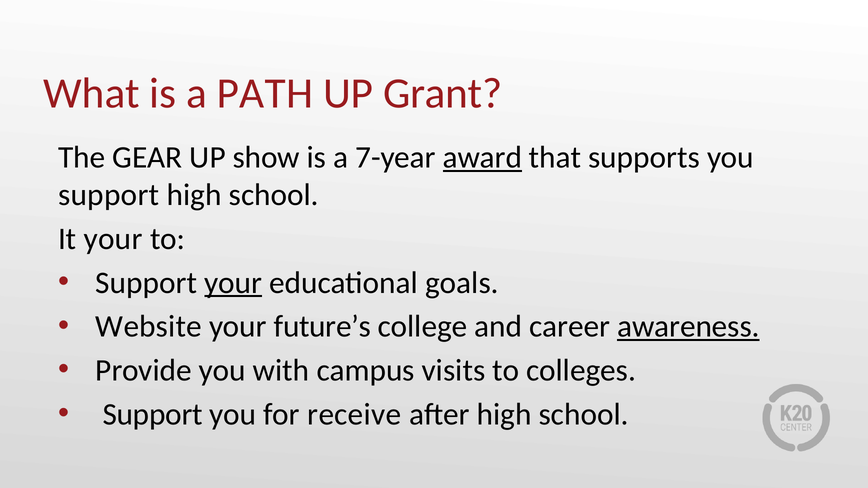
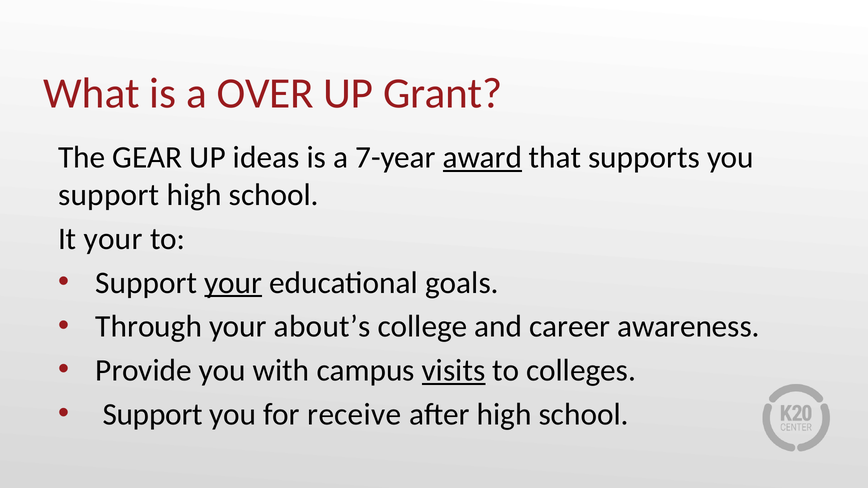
PATH: PATH -> OVER
show: show -> ideas
Website: Website -> Through
future’s: future’s -> about’s
awareness underline: present -> none
visits underline: none -> present
